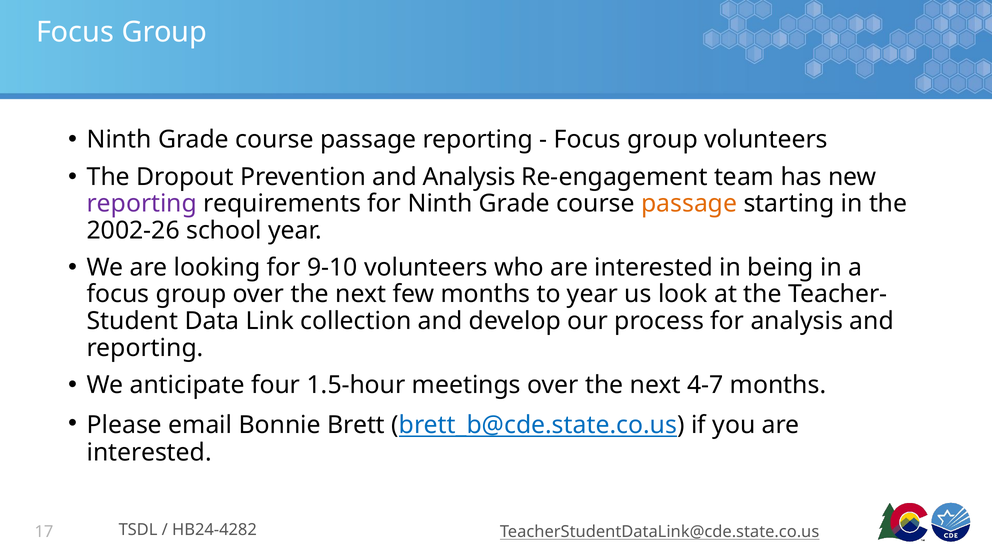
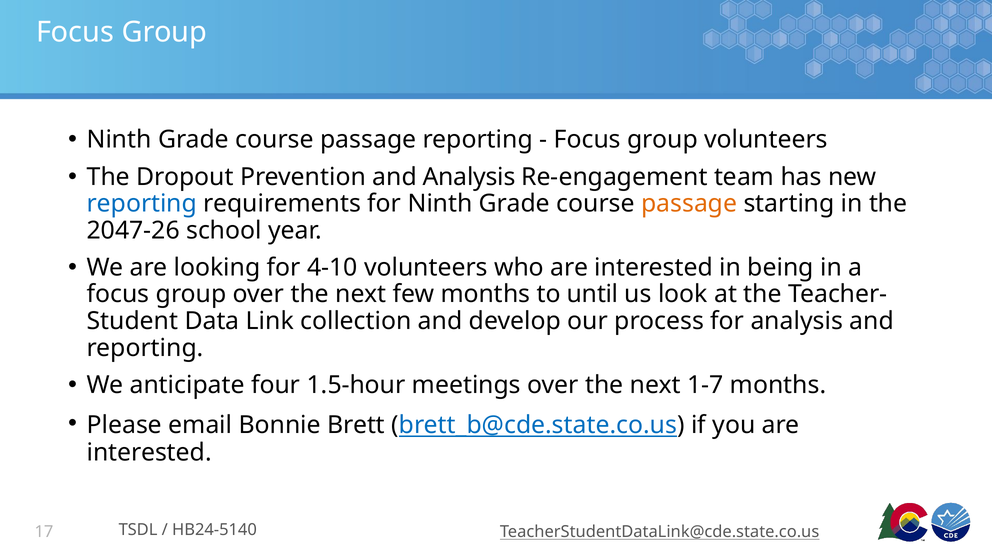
reporting at (142, 204) colour: purple -> blue
2002-26: 2002-26 -> 2047-26
9-10: 9-10 -> 4-10
to year: year -> until
4-7: 4-7 -> 1-7
HB24-4282: HB24-4282 -> HB24-5140
